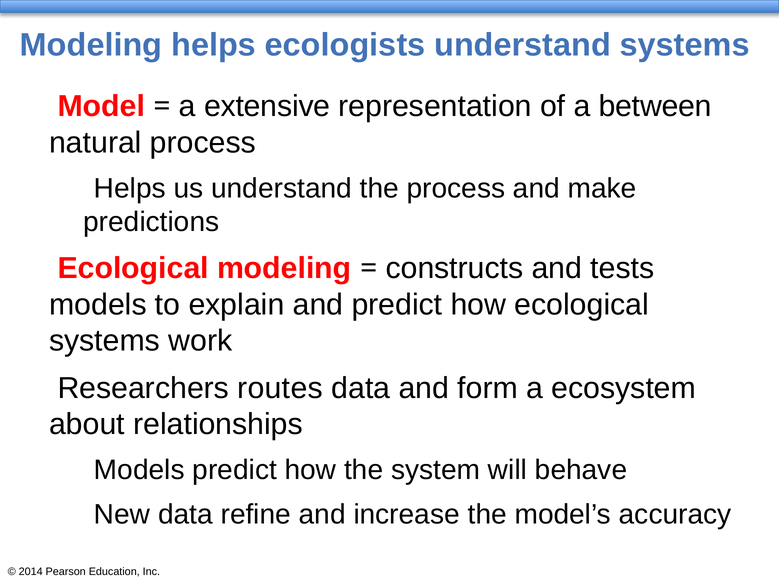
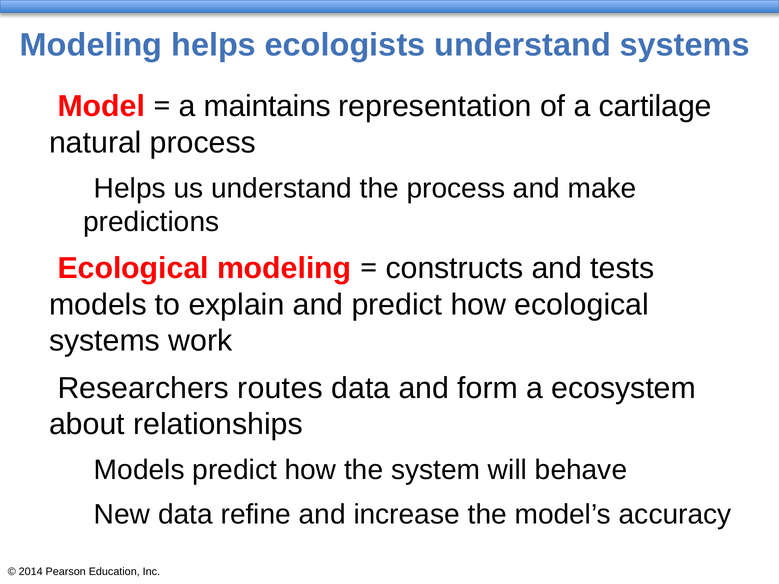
extensive: extensive -> maintains
between: between -> cartilage
